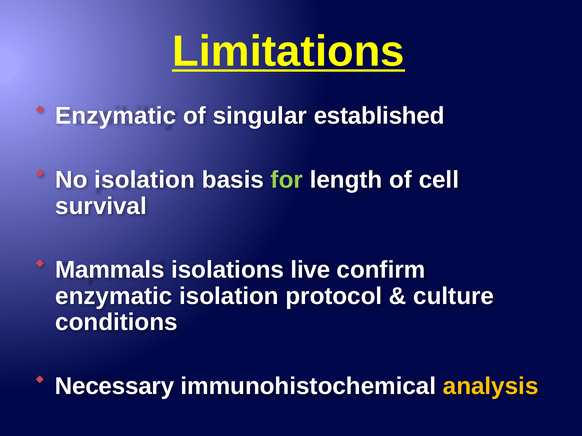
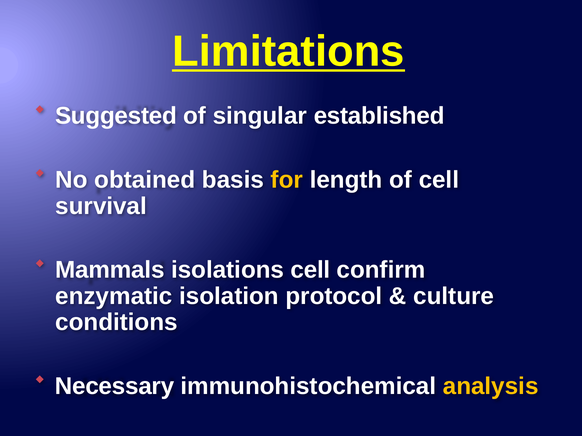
Enzymatic at (116, 116): Enzymatic -> Suggested
No isolation: isolation -> obtained
for colour: light green -> yellow
isolations live: live -> cell
